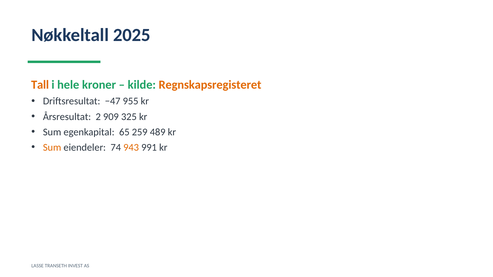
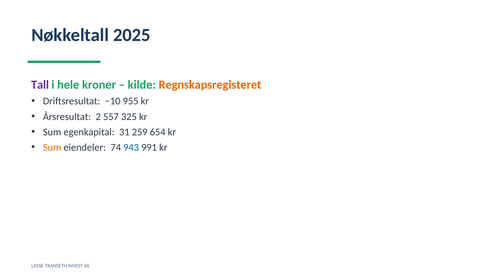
Tall colour: orange -> purple
−47: −47 -> −10
909: 909 -> 557
65: 65 -> 31
489: 489 -> 654
943 colour: orange -> blue
